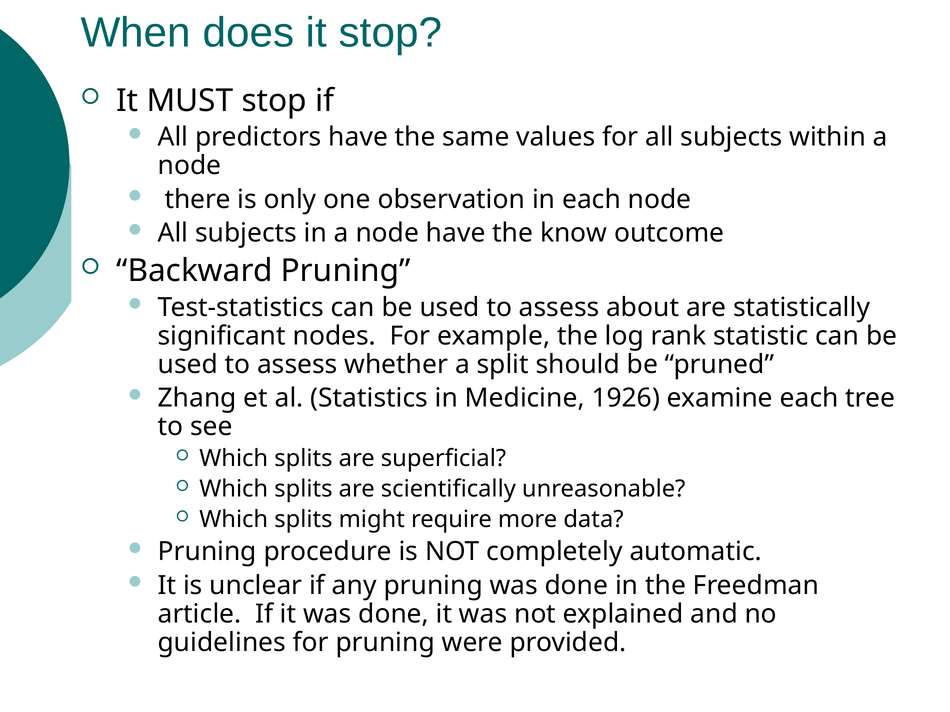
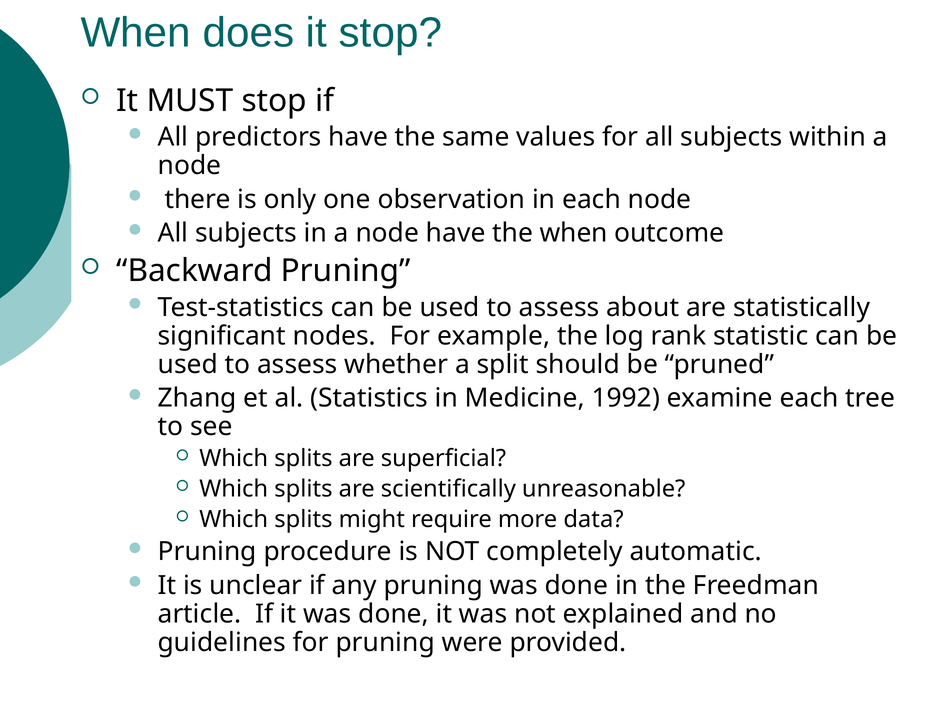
the know: know -> when
1926: 1926 -> 1992
